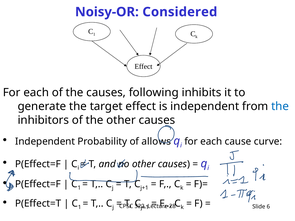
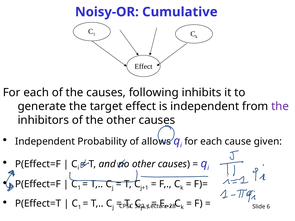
Considered: Considered -> Cumulative
the at (280, 106) colour: blue -> purple
curve: curve -> given
